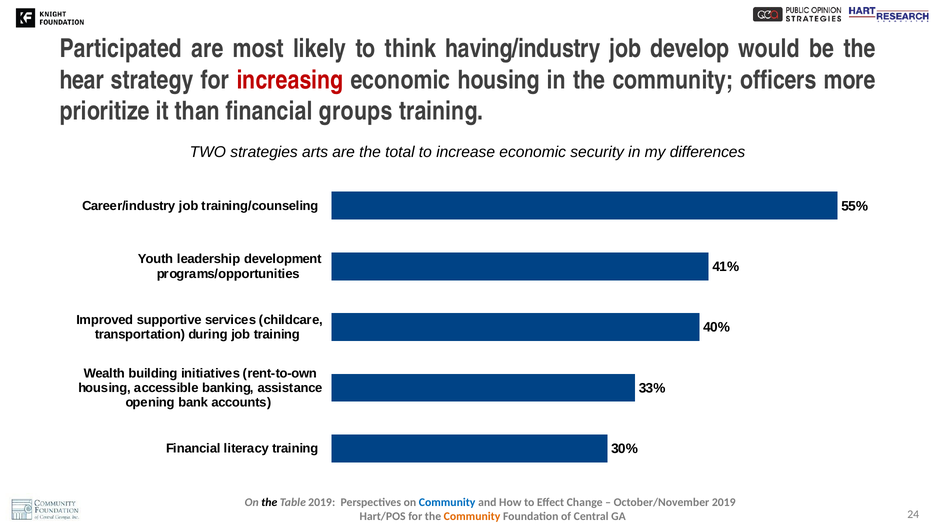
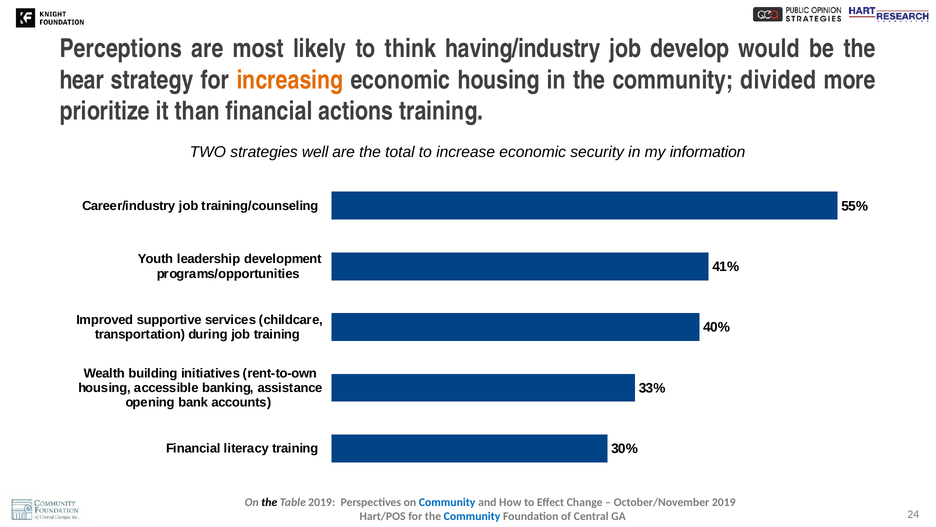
Participated: Participated -> Perceptions
increasing colour: red -> orange
officers: officers -> divided
groups: groups -> actions
arts: arts -> well
differences: differences -> information
Community at (472, 516) colour: orange -> blue
